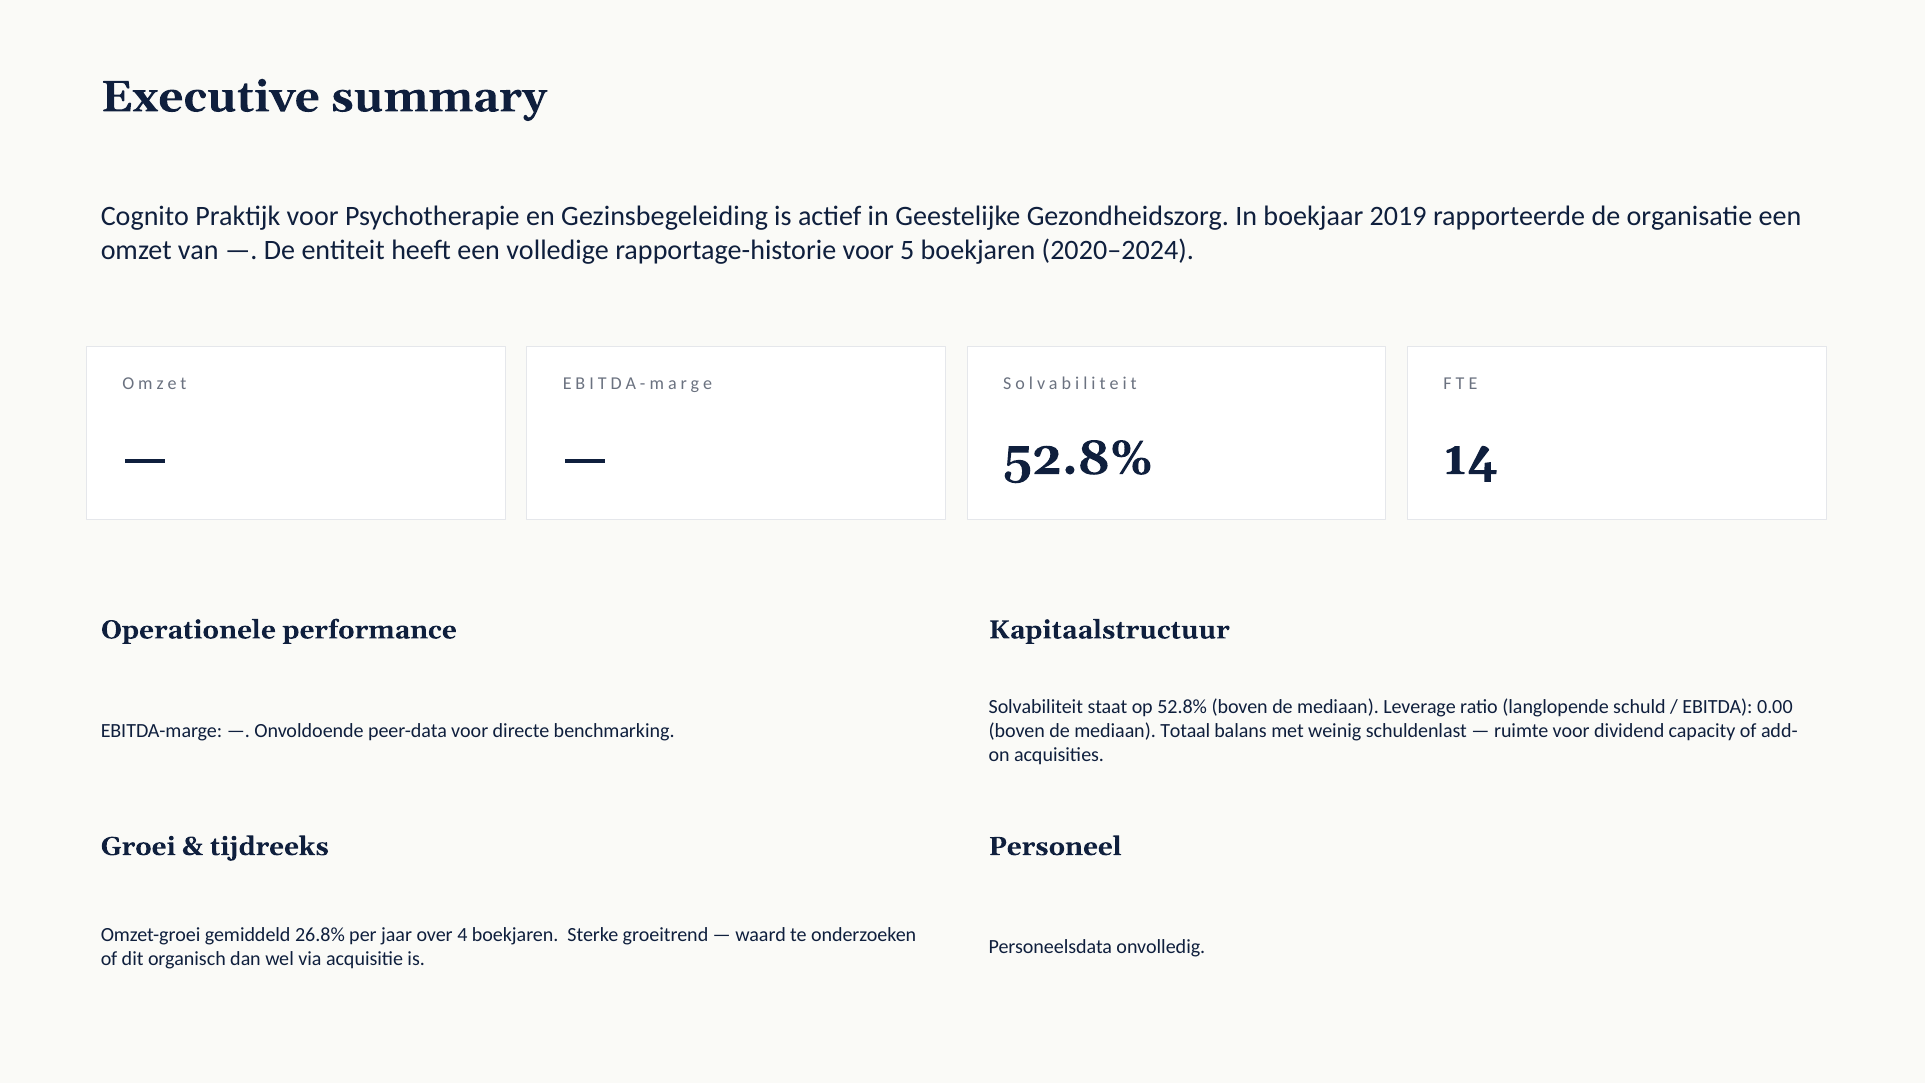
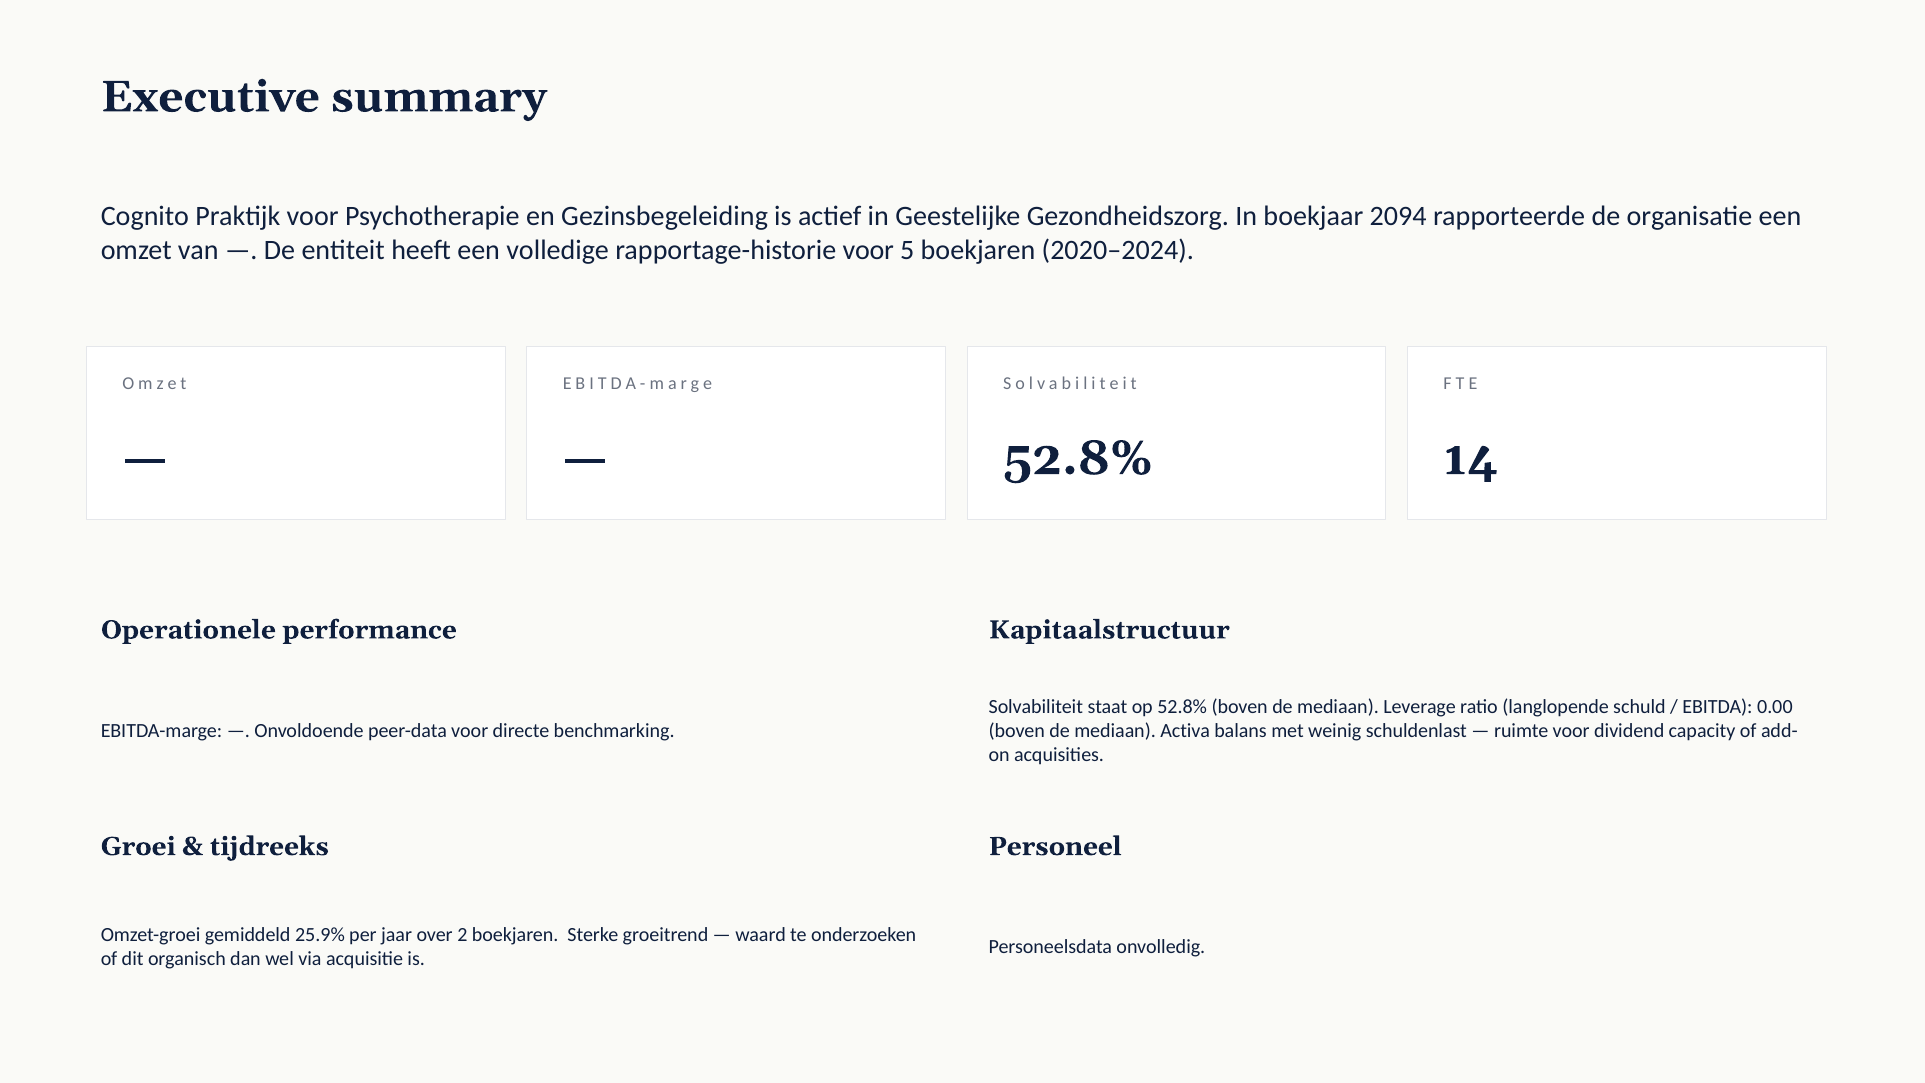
2019: 2019 -> 2094
Totaal: Totaal -> Activa
26.8%: 26.8% -> 25.9%
4: 4 -> 2
